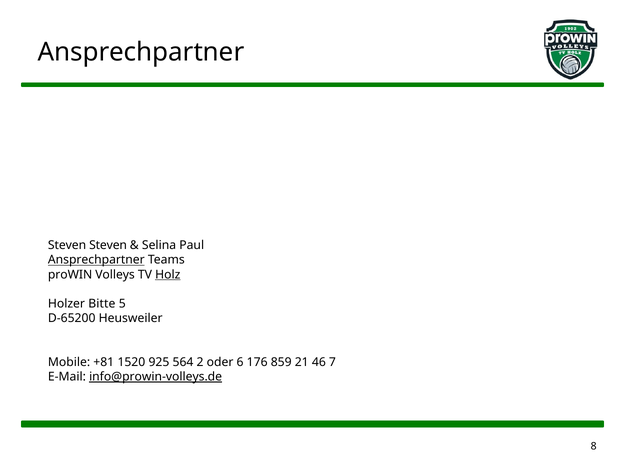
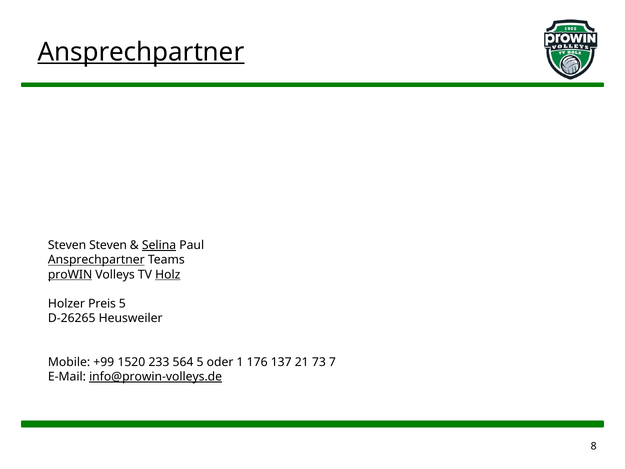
Ansprechpartner at (141, 52) underline: none -> present
Selina underline: none -> present
proWIN underline: none -> present
Bitte: Bitte -> Preis
D-65200: D-65200 -> D-26265
+81: +81 -> +99
925: 925 -> 233
564 2: 2 -> 5
6: 6 -> 1
859: 859 -> 137
46: 46 -> 73
